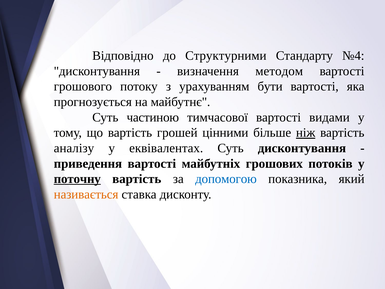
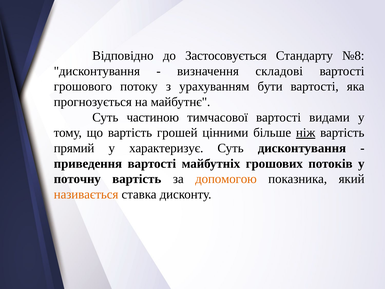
Структурними: Структурними -> Застосовується
№4: №4 -> №8
методом: методом -> складові
аналізу: аналізу -> прямий
еквівалентах: еквівалентах -> характеризує
поточну underline: present -> none
допомогою colour: blue -> orange
